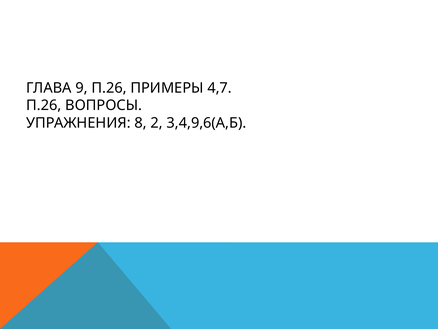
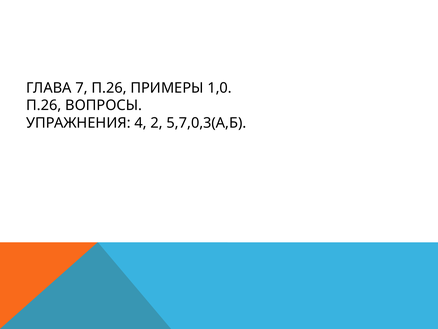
9: 9 -> 7
4,7: 4,7 -> 1,0
8: 8 -> 4
3,4,9,6(А,Б: 3,4,9,6(А,Б -> 5,7,0,3(А,Б
